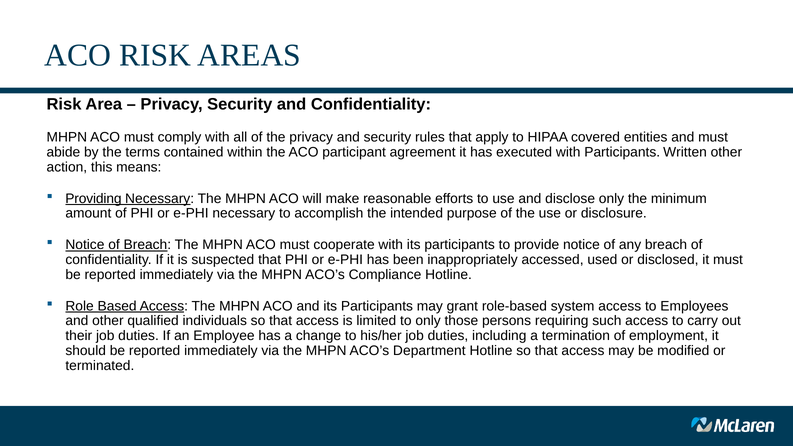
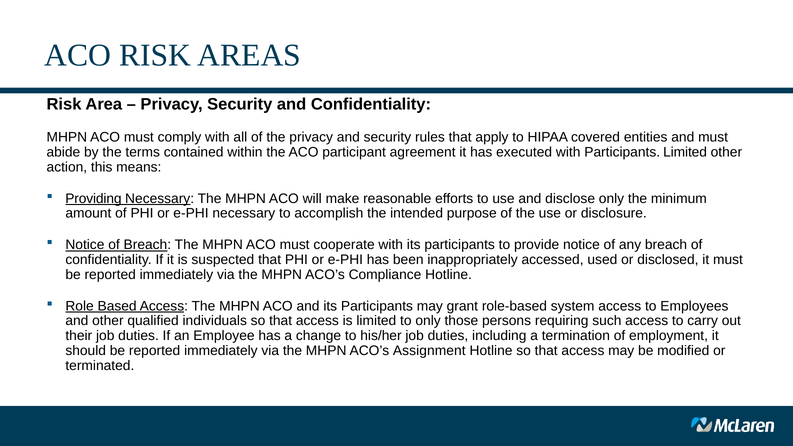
Participants Written: Written -> Limited
Department: Department -> Assignment
